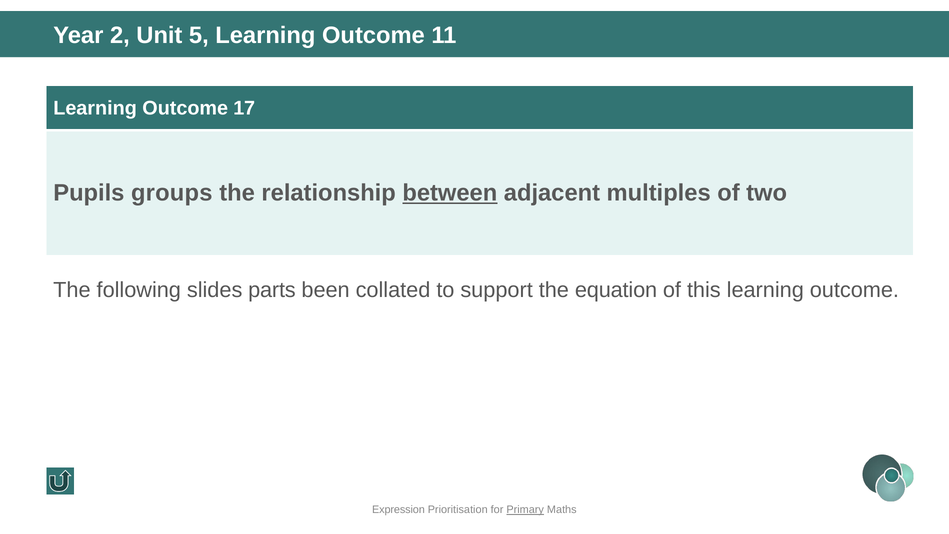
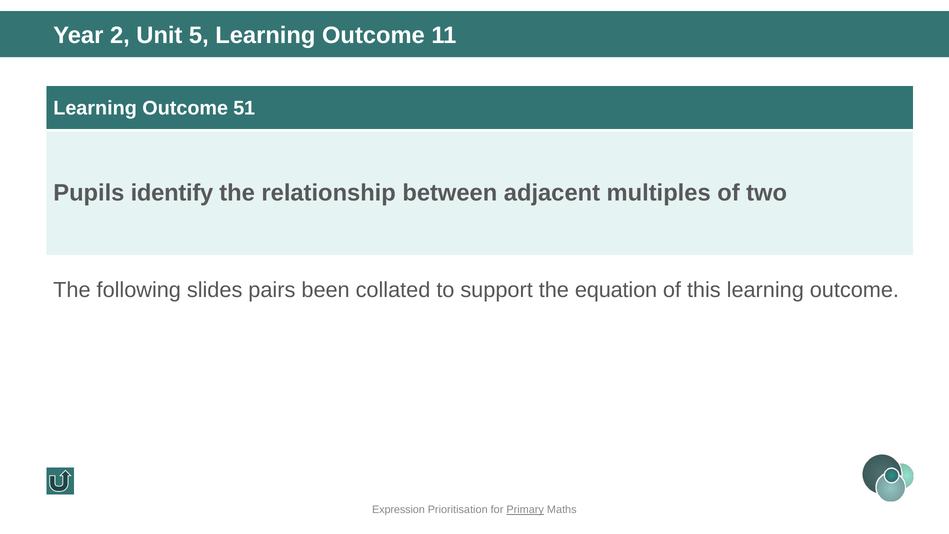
17: 17 -> 51
groups: groups -> identify
between underline: present -> none
parts: parts -> pairs
